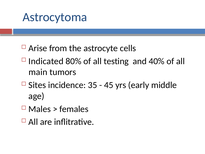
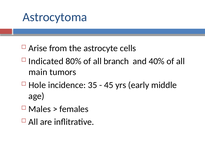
testing: testing -> branch
Sites: Sites -> Hole
